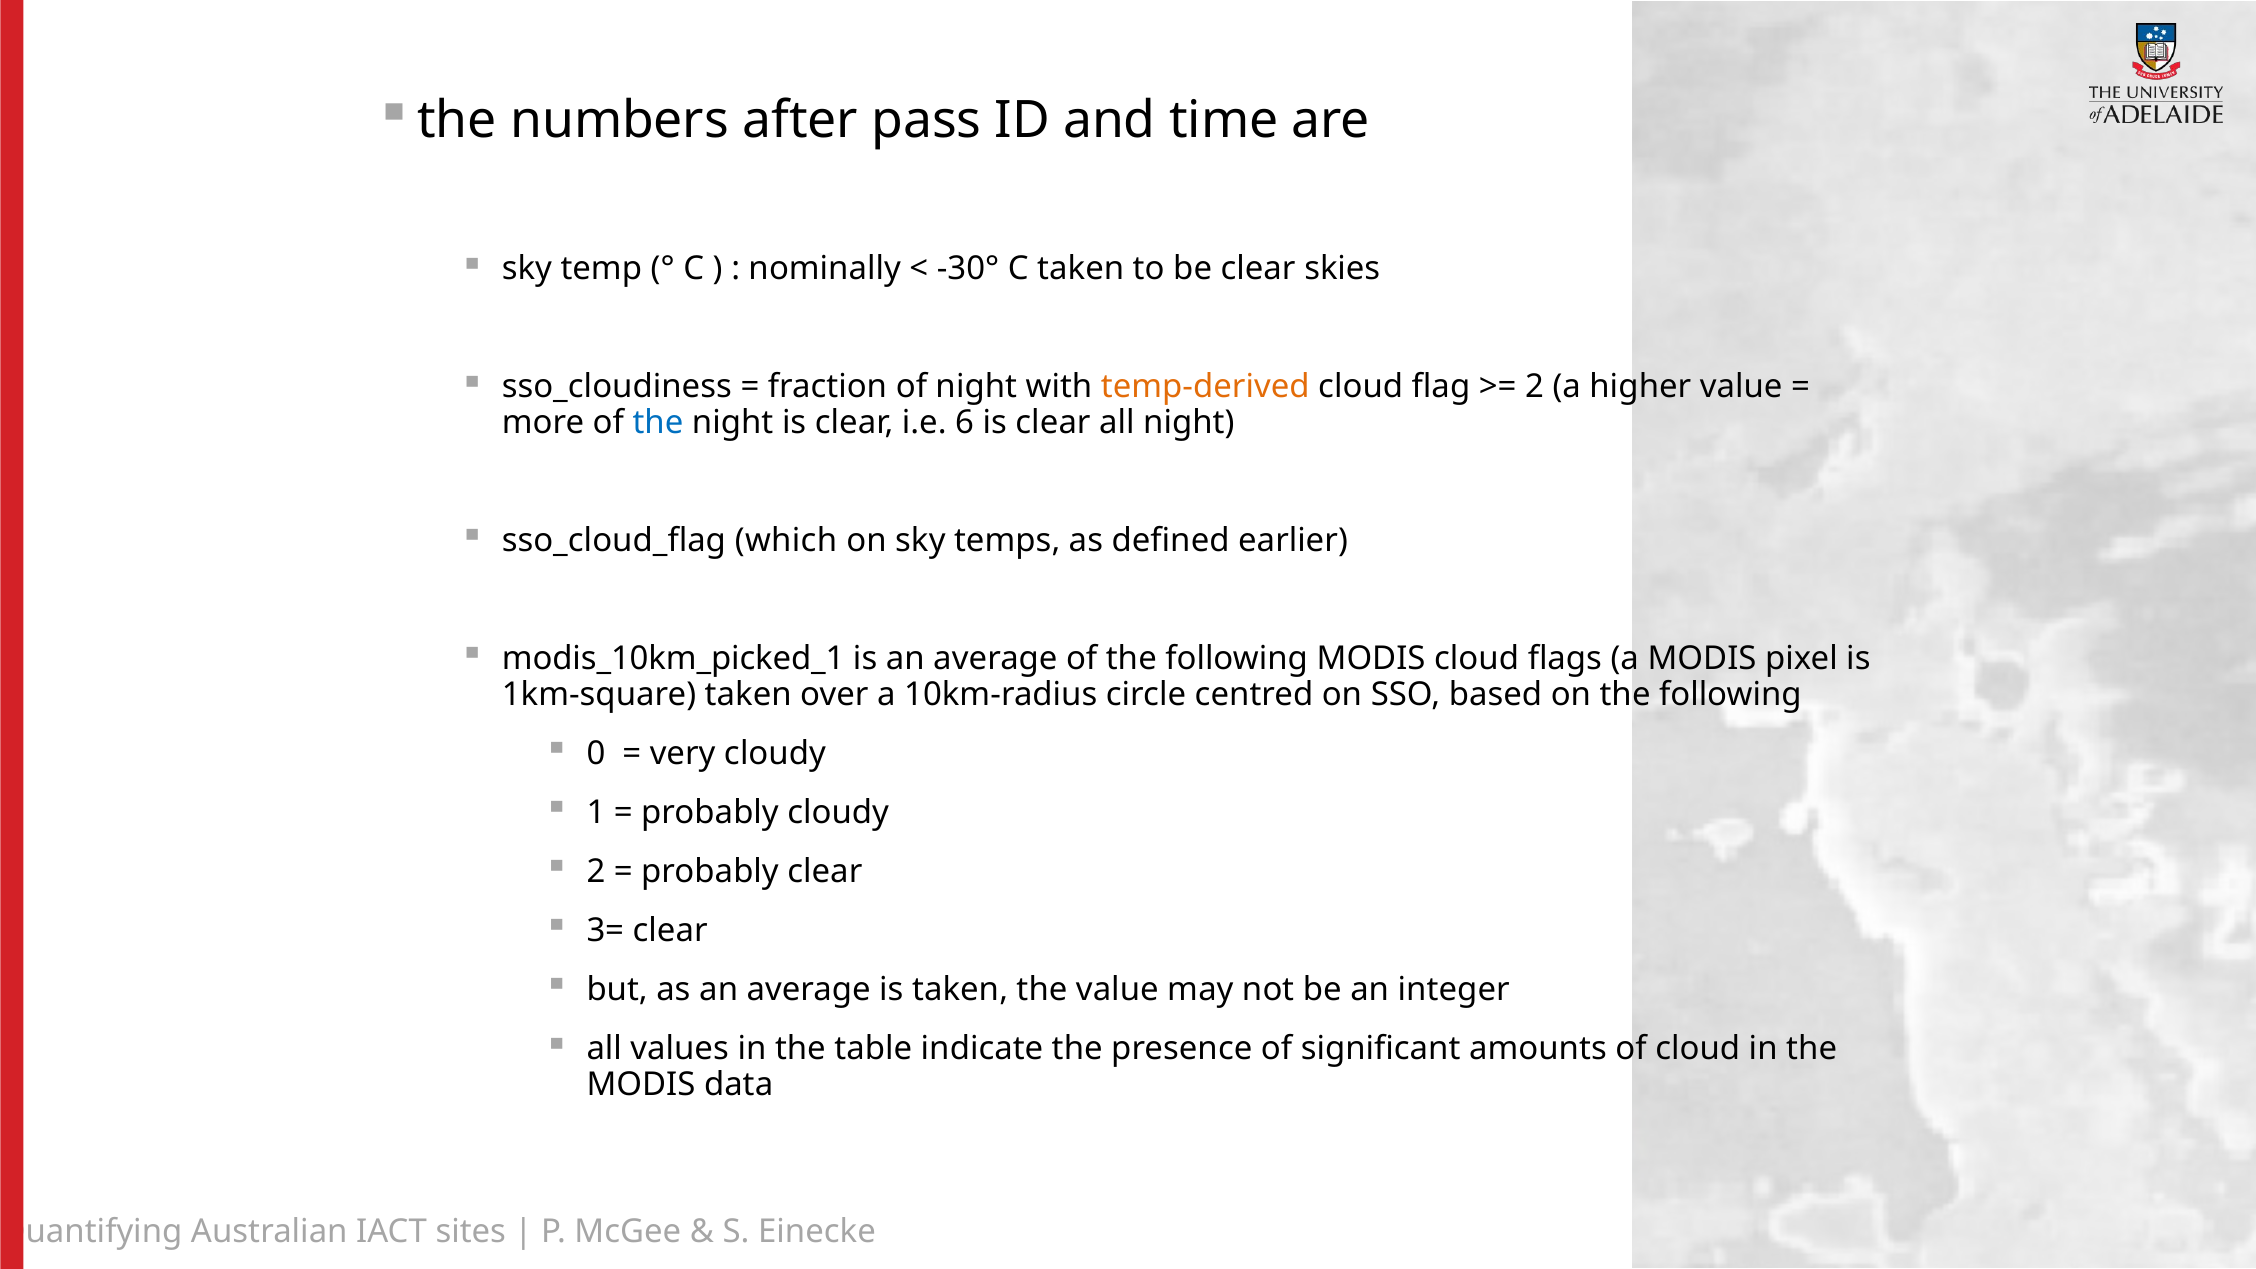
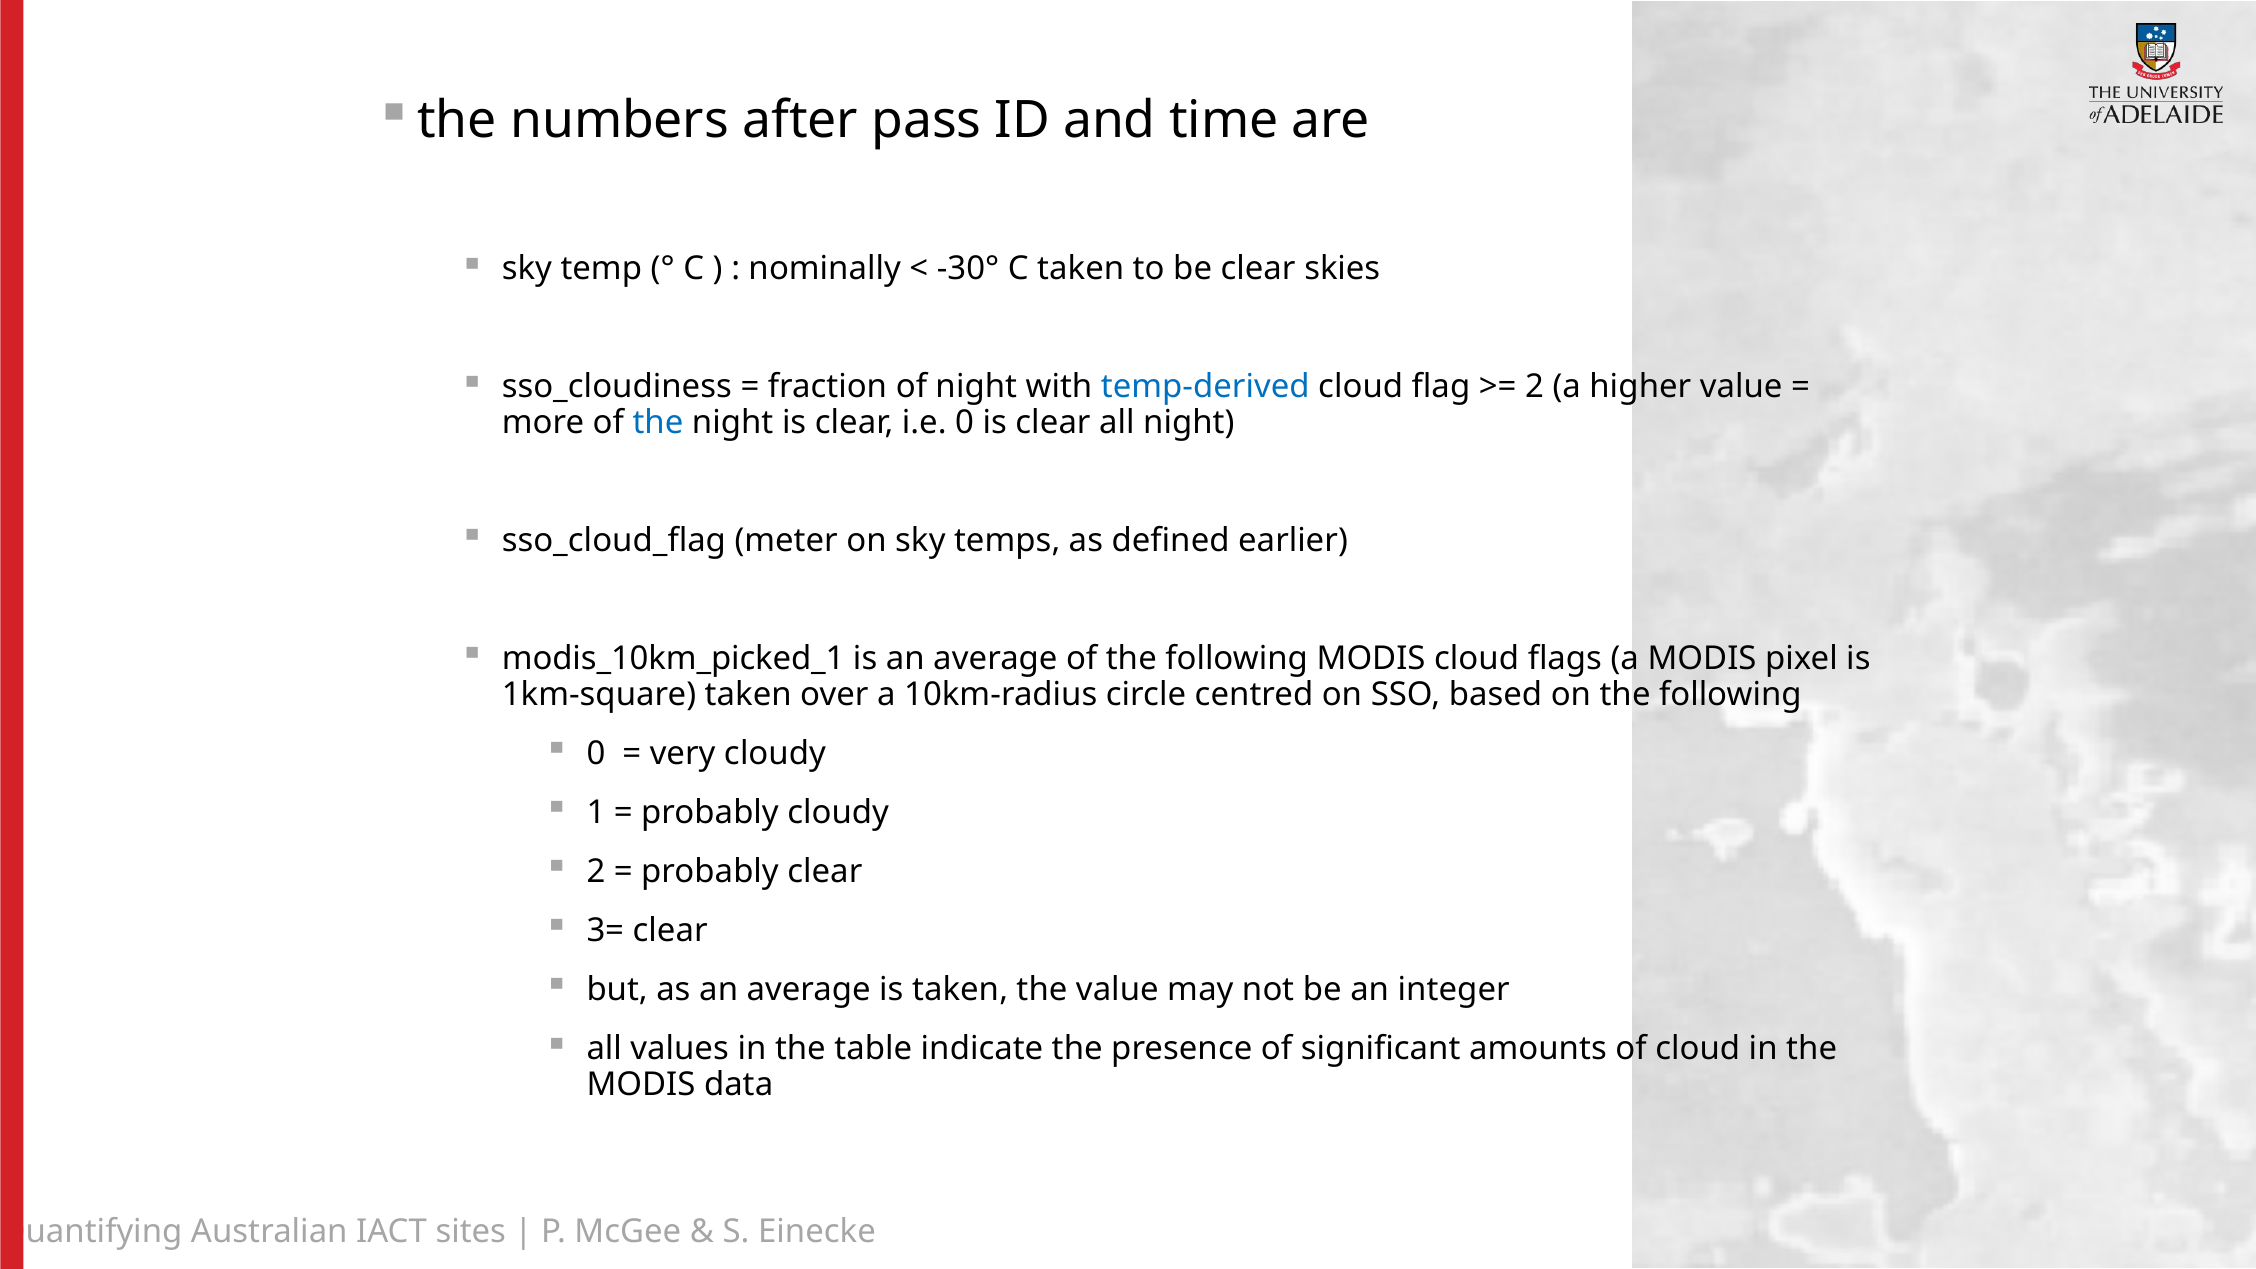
temp-derived colour: orange -> blue
i.e 6: 6 -> 0
which: which -> meter
